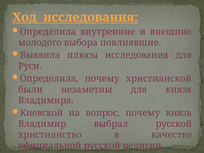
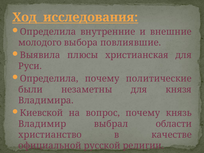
плюсы исследования: исследования -> христианская
христианской: христианской -> политические
выбрал русской: русской -> области
